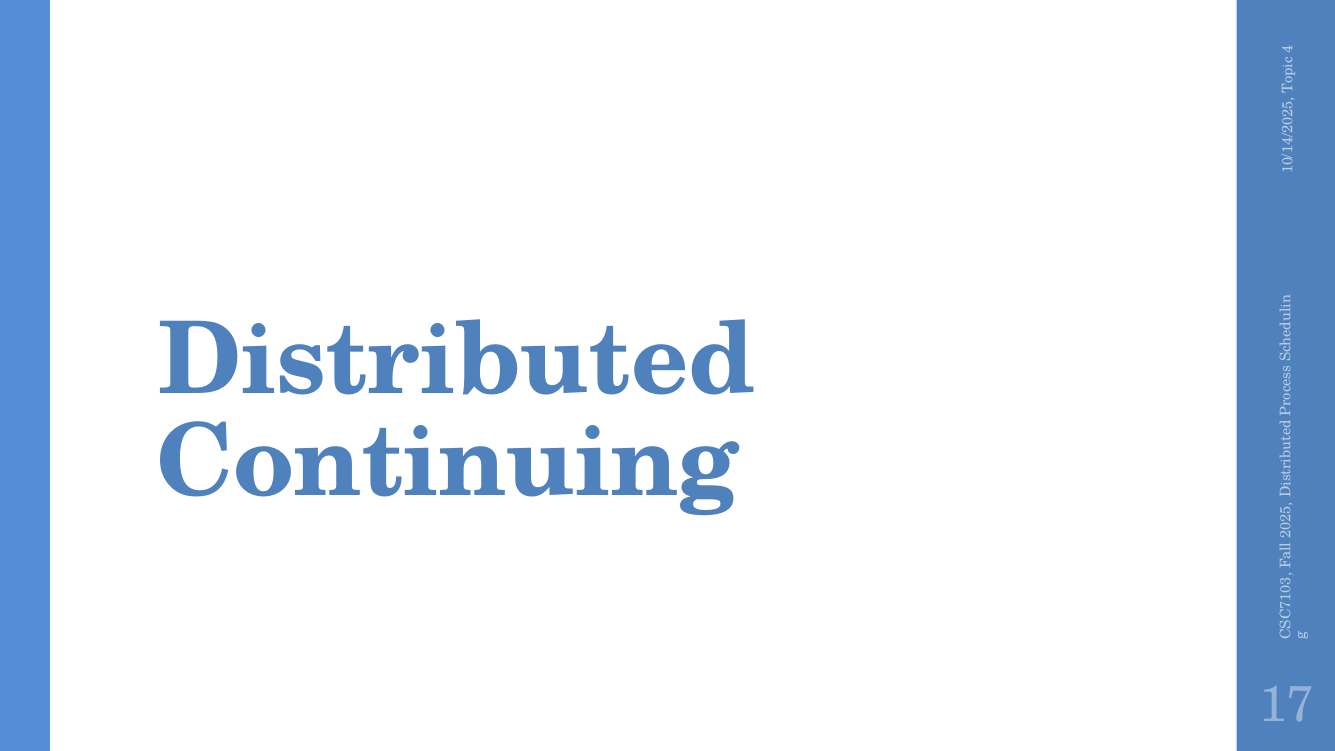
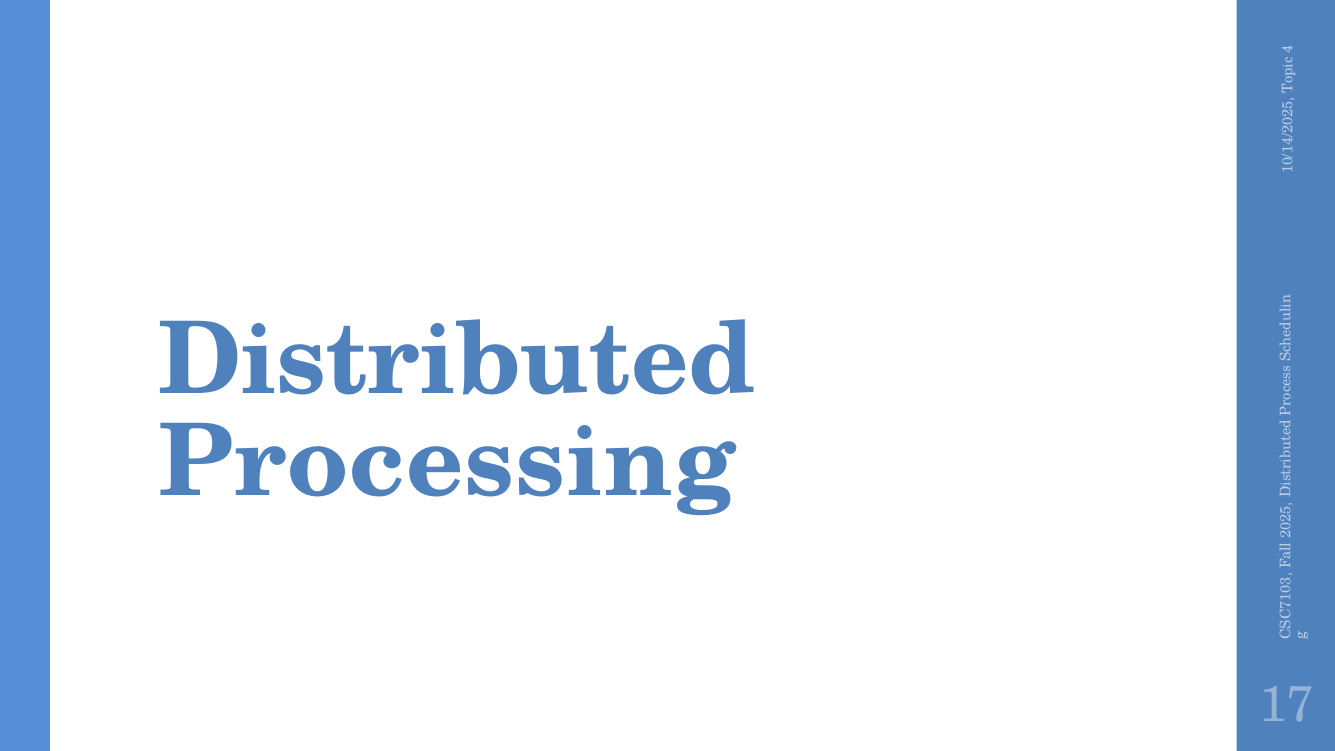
Continuing: Continuing -> Processing
